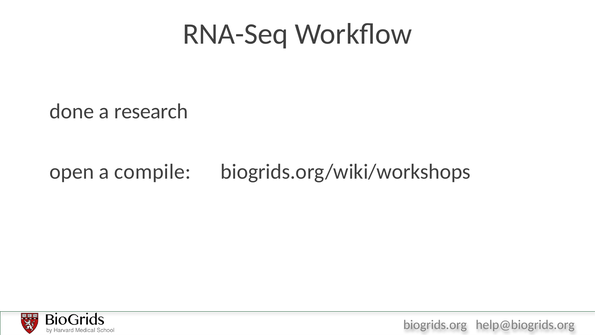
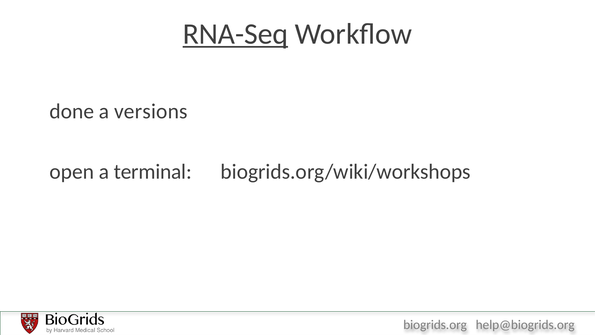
RNA-Seq underline: none -> present
research: research -> versions
compile: compile -> terminal
